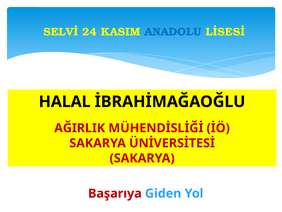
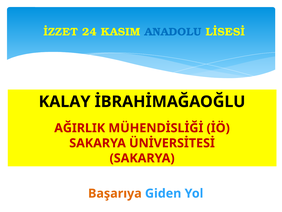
SELVİ: SELVİ -> İZZET
HALAL: HALAL -> KALAY
Başarıya colour: red -> orange
